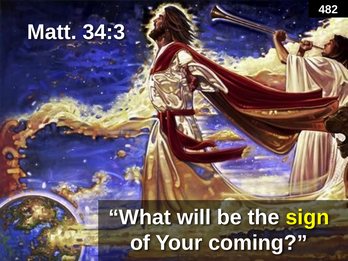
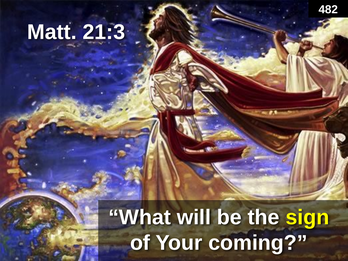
34:3: 34:3 -> 21:3
